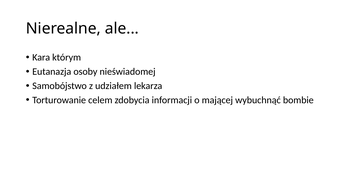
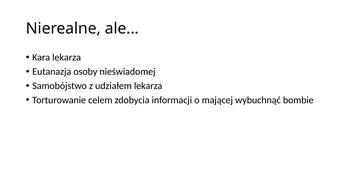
Kara którym: którym -> lekarza
